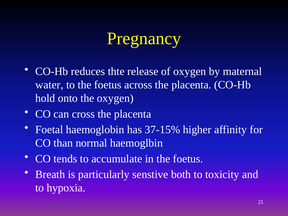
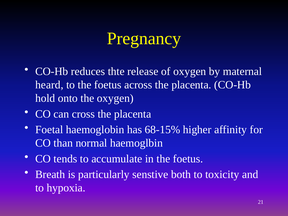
water: water -> heard
37-15%: 37-15% -> 68-15%
